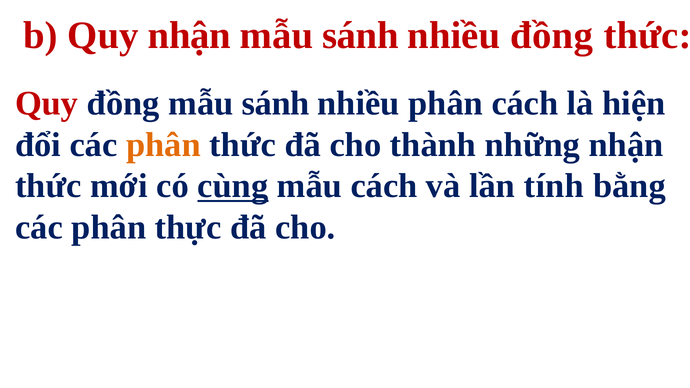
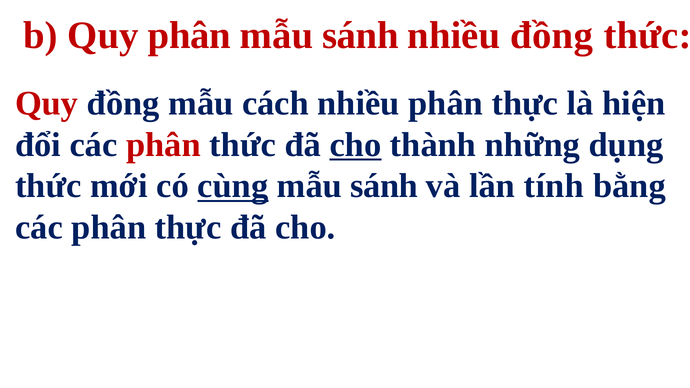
Quy nhận: nhận -> phân
đồng mẫu sánh: sánh -> cách
nhiều phân cách: cách -> thực
phân at (163, 145) colour: orange -> red
cho at (356, 145) underline: none -> present
những nhận: nhận -> dụng
cách at (384, 186): cách -> sánh
